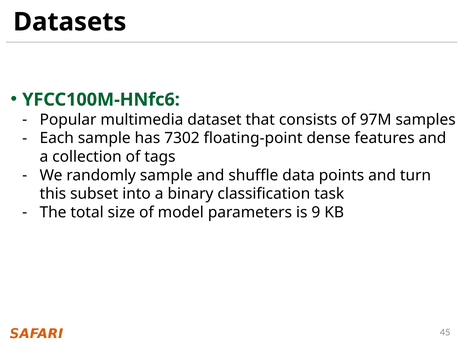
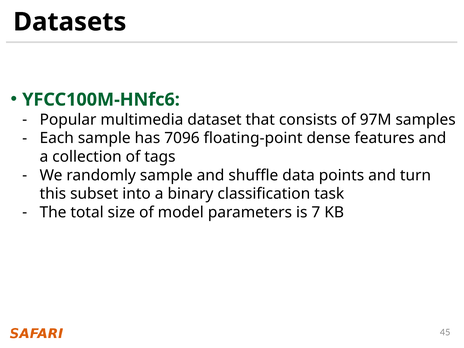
7302: 7302 -> 7096
9: 9 -> 7
